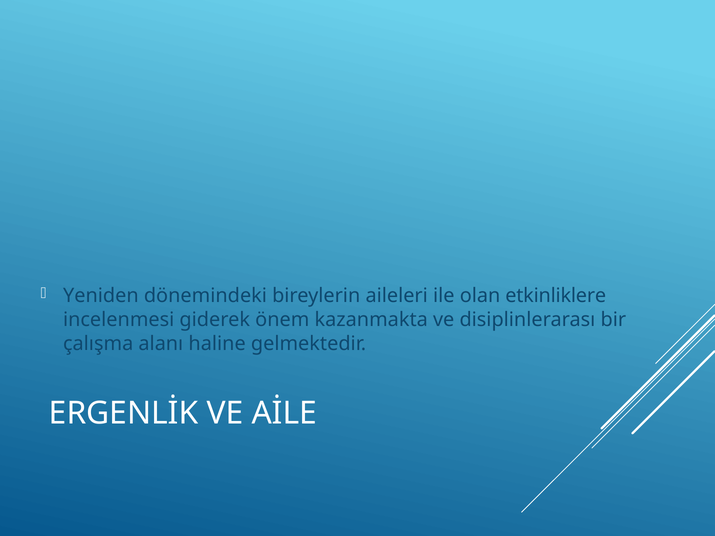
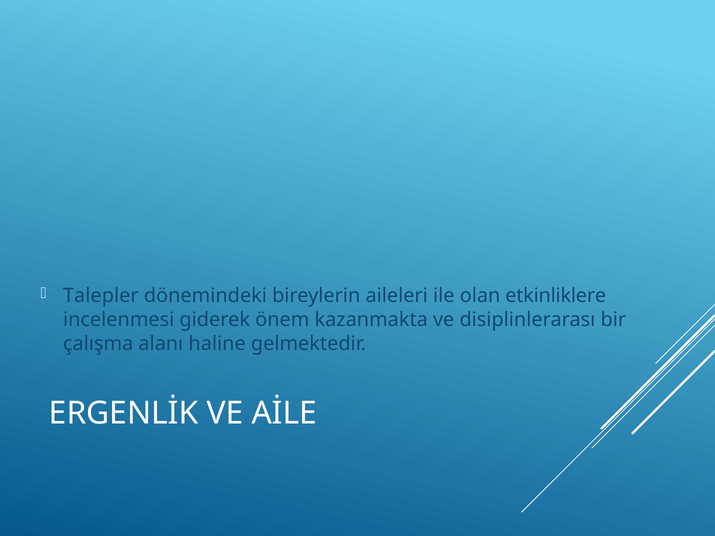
Yeniden: Yeniden -> Talepler
